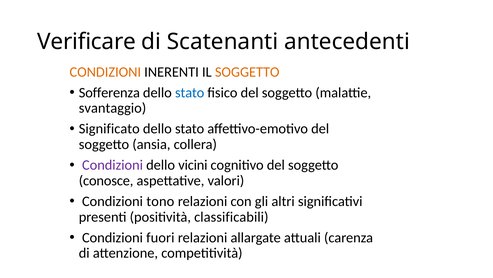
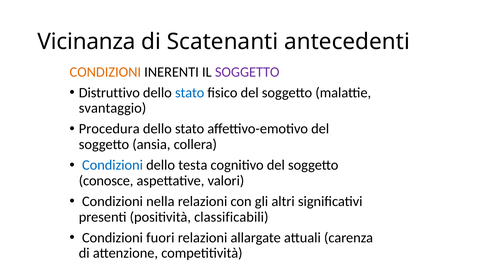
Verificare: Verificare -> Vicinanza
SOGGETTO at (247, 72) colour: orange -> purple
Sofferenza: Sofferenza -> Distruttivo
Significato: Significato -> Procedura
Condizioni at (112, 165) colour: purple -> blue
vicini: vicini -> testa
tono: tono -> nella
